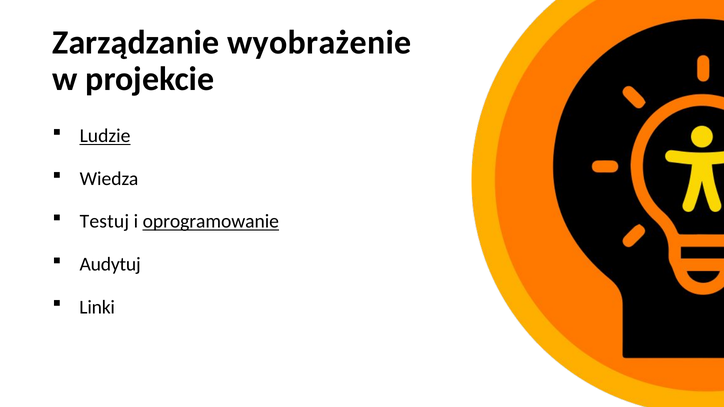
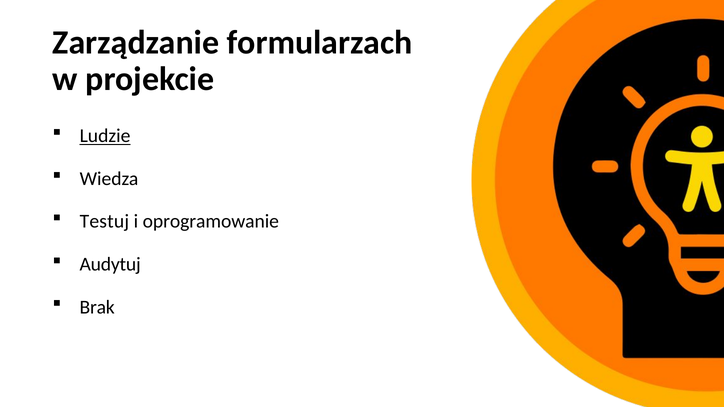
wyobrażenie: wyobrażenie -> formularzach
oprogramowanie underline: present -> none
Linki: Linki -> Brak
